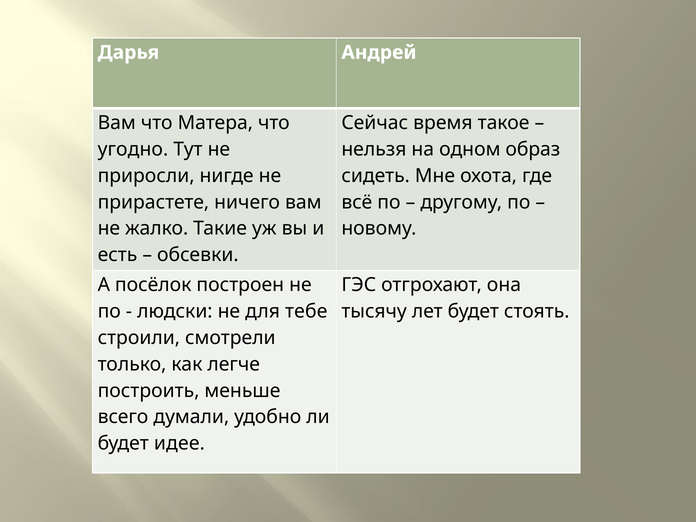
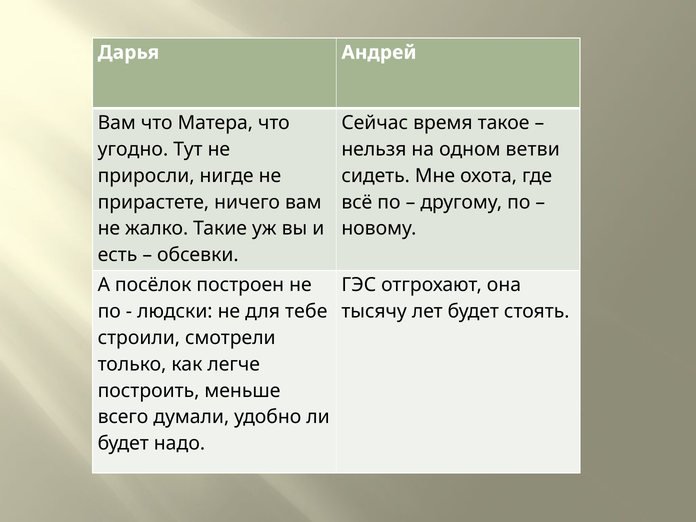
образ: образ -> ветви
идее: идее -> надо
